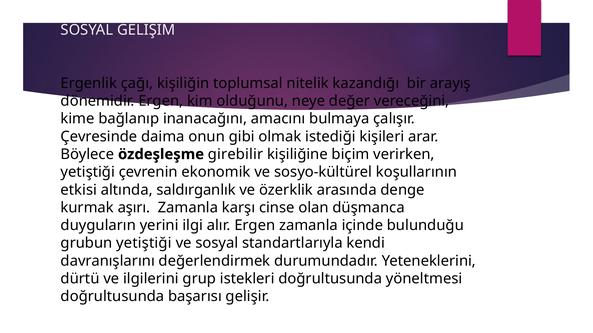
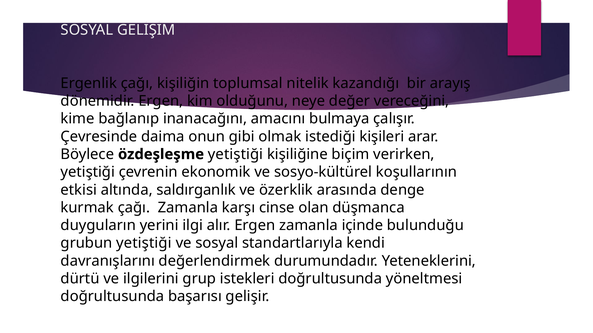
özdeşleşme girebilir: girebilir -> yetiştiği
kurmak aşırı: aşırı -> çağı
